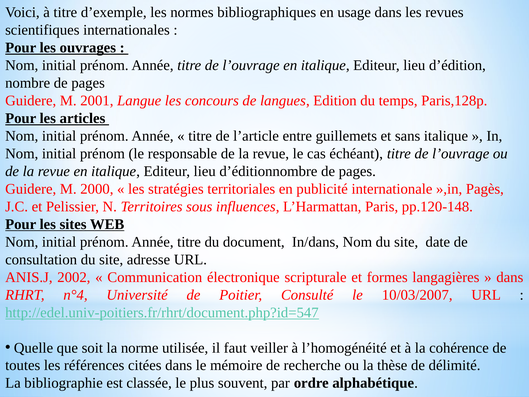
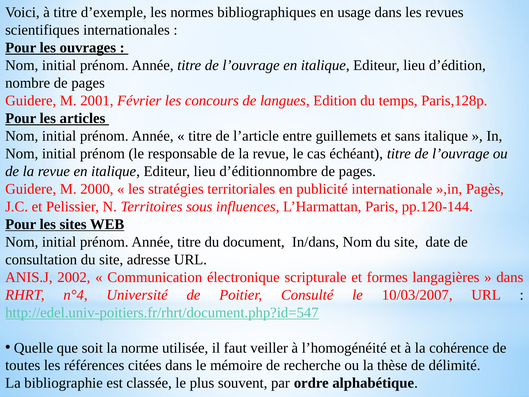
Langue: Langue -> Février
pp.120-148: pp.120-148 -> pp.120-144
